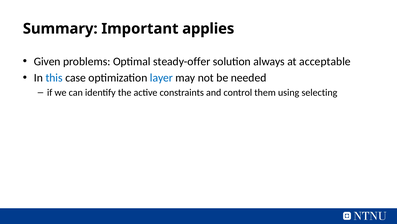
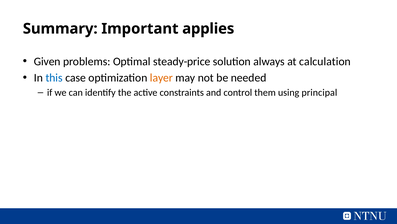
steady-offer: steady-offer -> steady-price
acceptable: acceptable -> calculation
layer colour: blue -> orange
selecting: selecting -> principal
